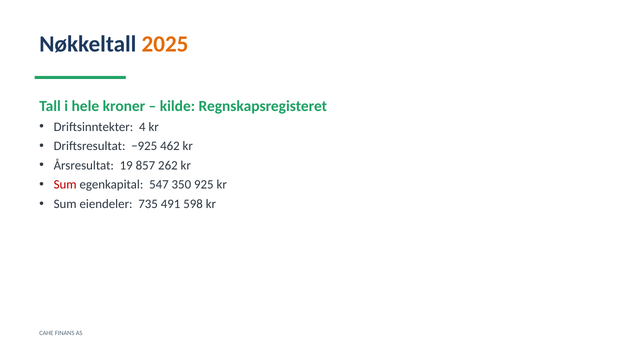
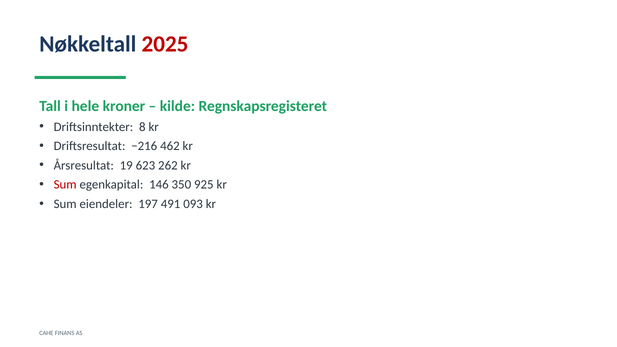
2025 colour: orange -> red
4: 4 -> 8
−925: −925 -> −216
857: 857 -> 623
547: 547 -> 146
735: 735 -> 197
598: 598 -> 093
